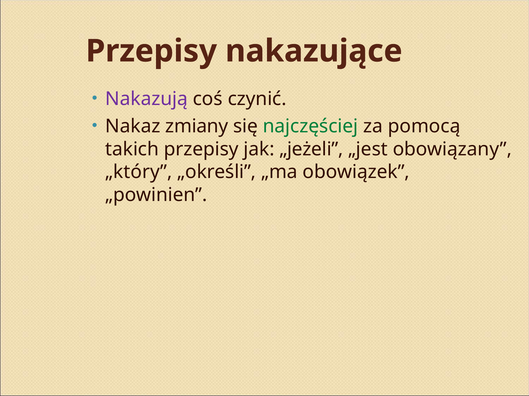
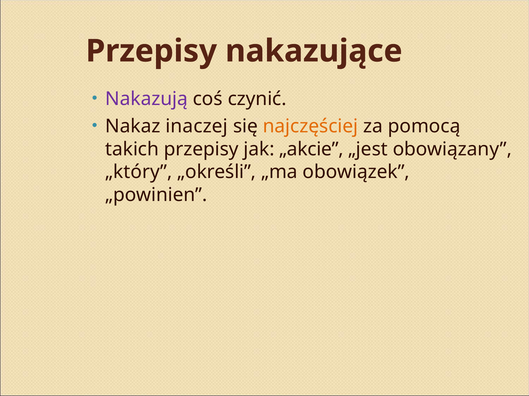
zmiany: zmiany -> inaczej
najczęściej colour: green -> orange
„jeżeli: „jeżeli -> „akcie
